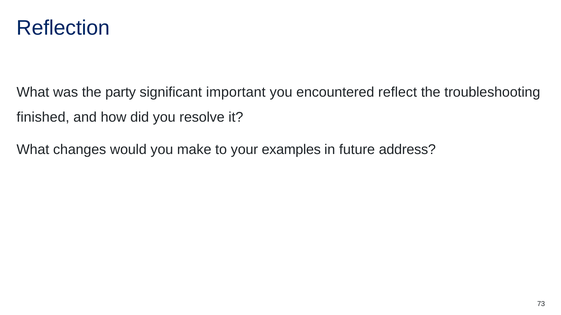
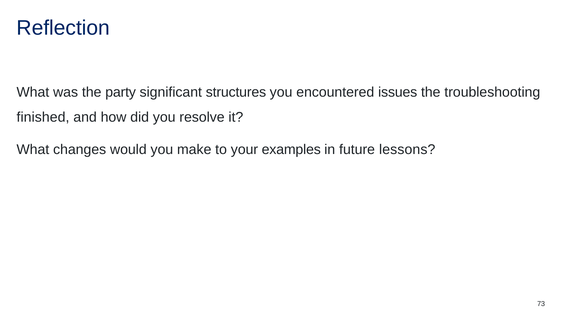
important: important -> structures
reflect: reflect -> issues
address: address -> lessons
